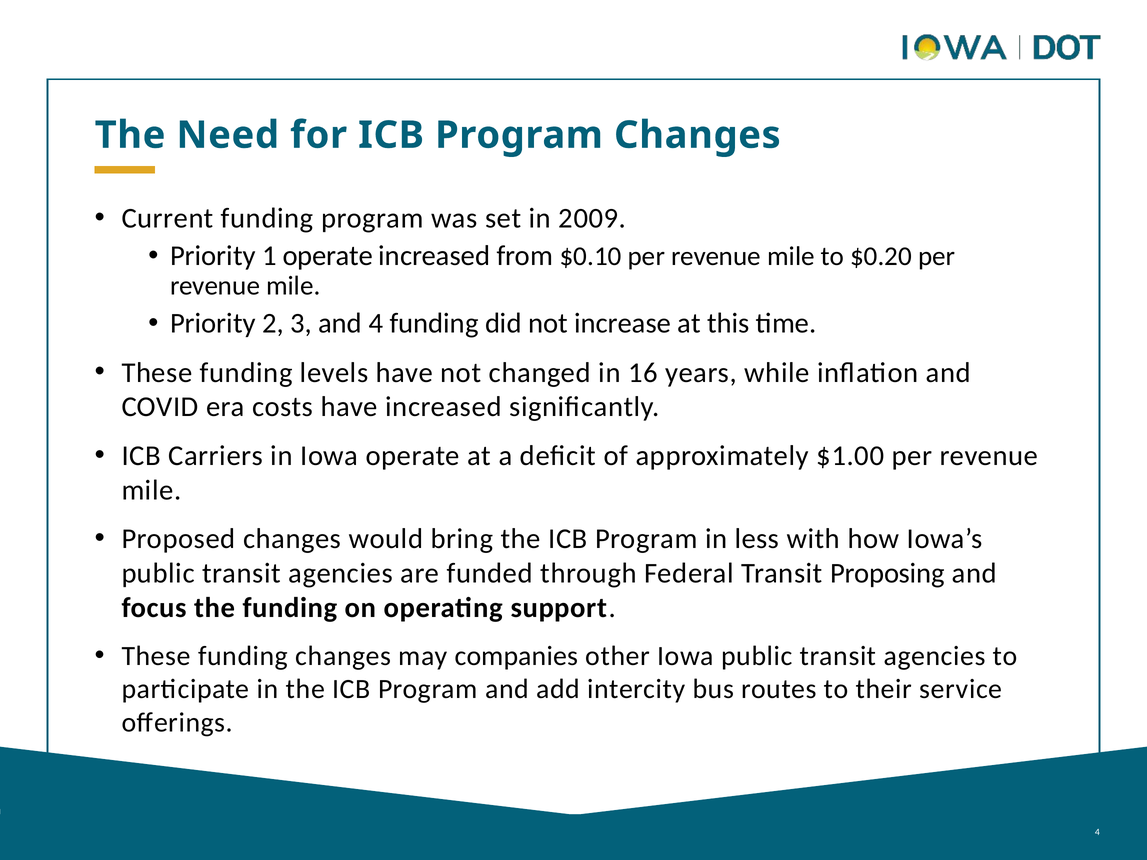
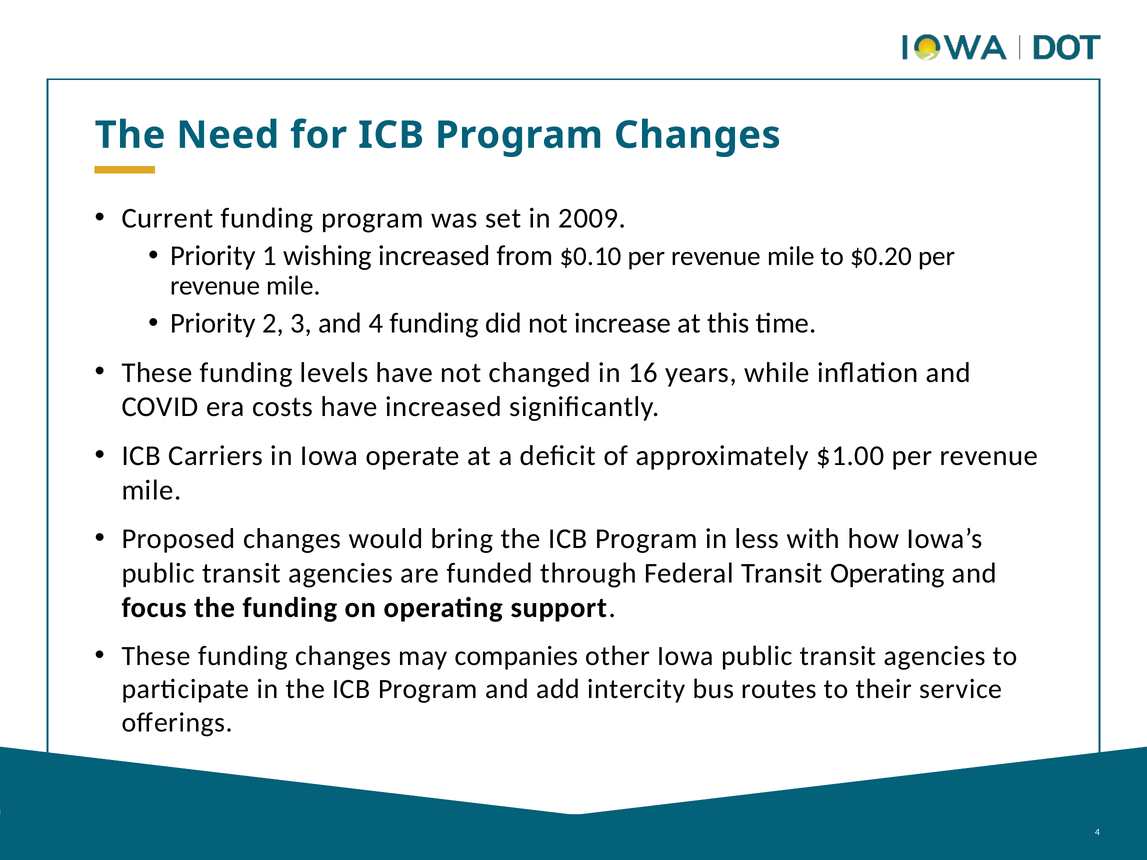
1 operate: operate -> wishing
Transit Proposing: Proposing -> Operating
